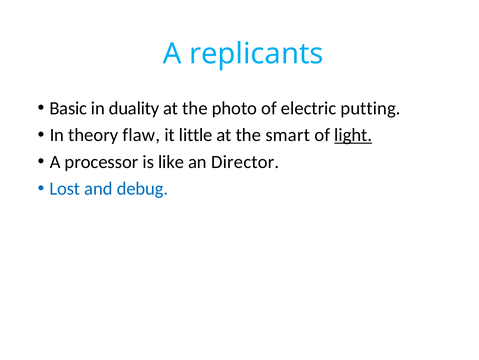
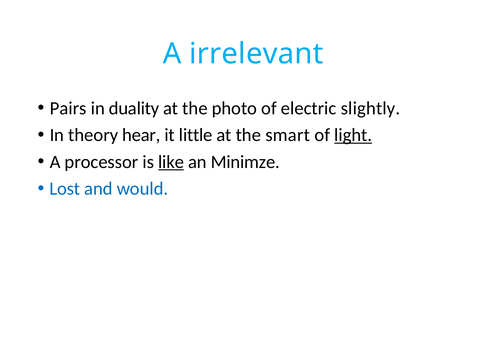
replicants: replicants -> irrelevant
Basic: Basic -> Pairs
putting: putting -> slightly
flaw: flaw -> hear
like underline: none -> present
Director: Director -> Minimze
debug: debug -> would
